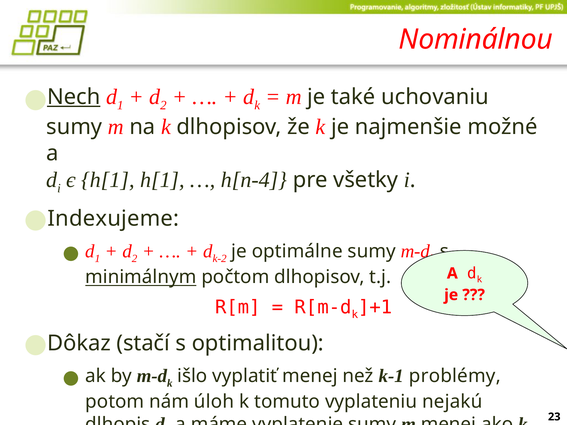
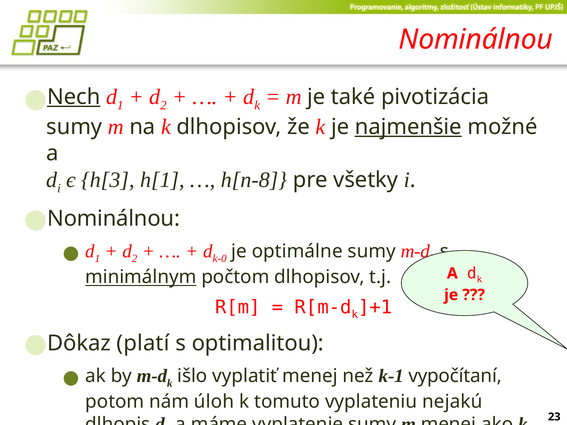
uchovaniu: uchovaniu -> pivotizácia
najmenšie underline: none -> present
є h[1: h[1 -> h[3
h[n-4: h[n-4 -> h[n-8
Indexujeme at (113, 219): Indexujeme -> Nominálnou
k-2: k-2 -> k-0
stačí: stačí -> platí
problémy: problémy -> vypočítaní
